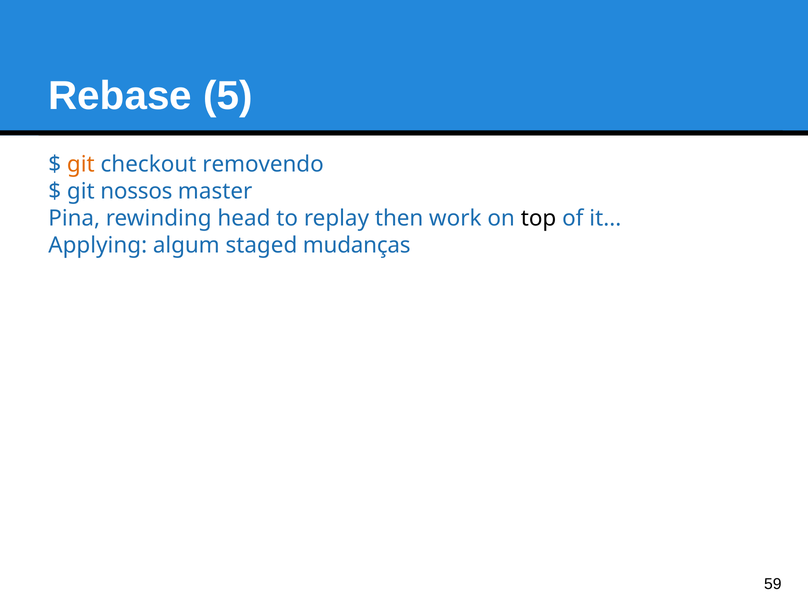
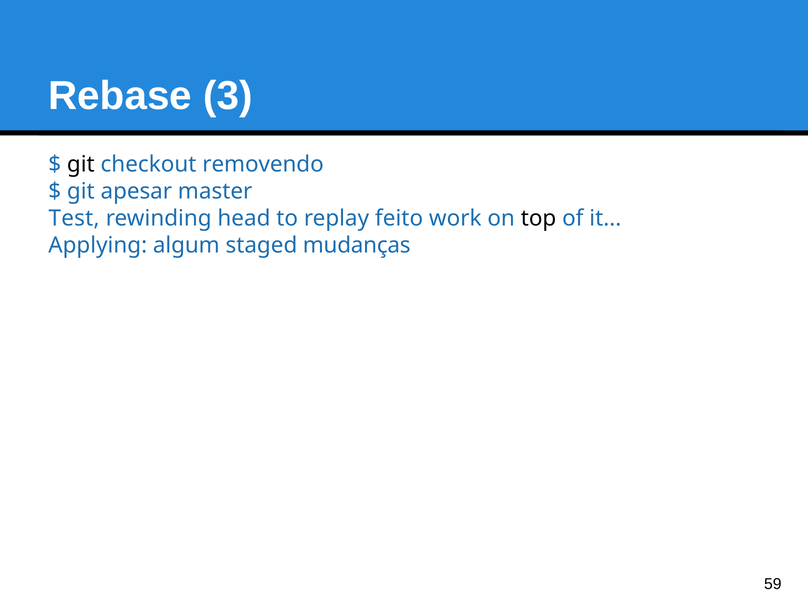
5: 5 -> 3
git at (81, 164) colour: orange -> black
nossos: nossos -> apesar
Pina: Pina -> Test
then: then -> feito
